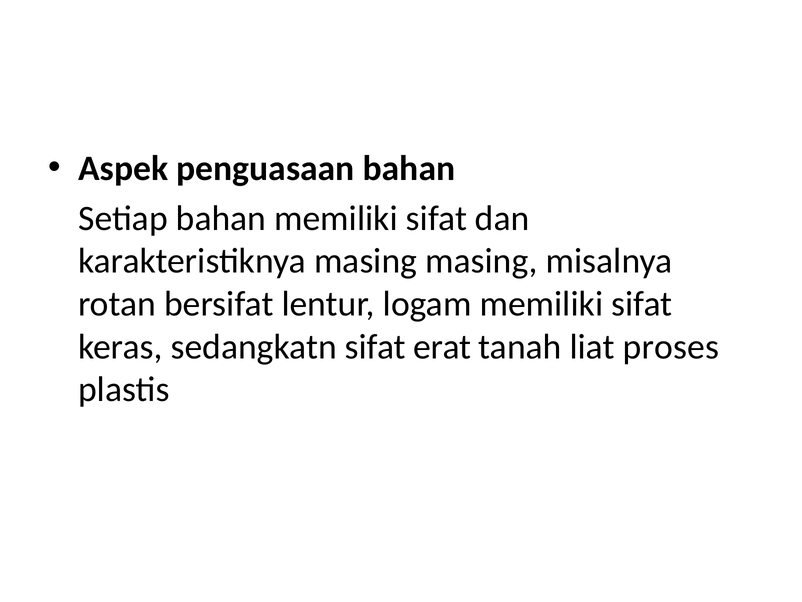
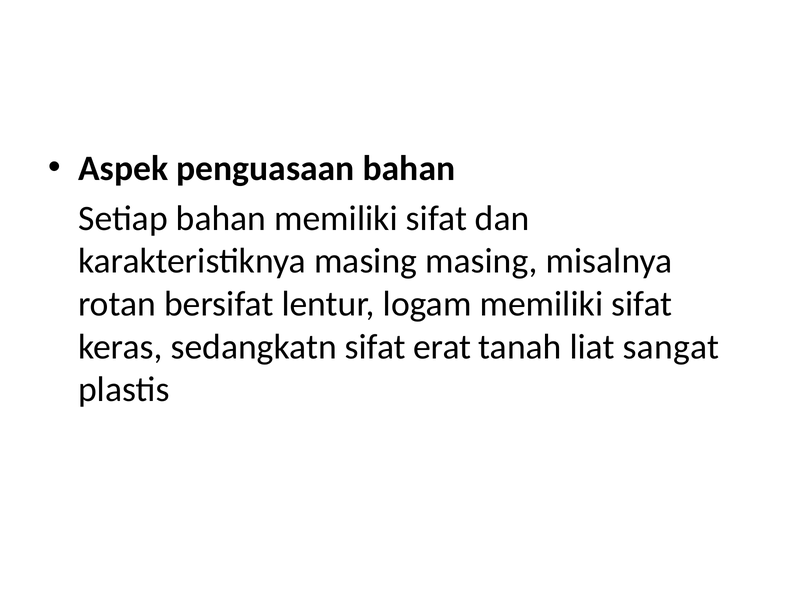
proses: proses -> sangat
